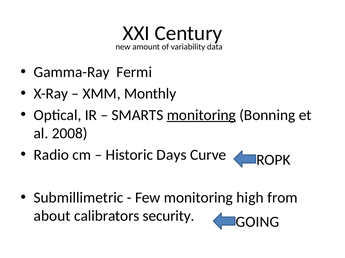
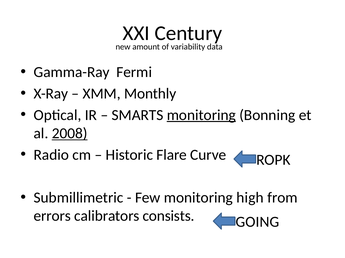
2008 underline: none -> present
Days: Days -> Flare
about: about -> errors
security: security -> consists
